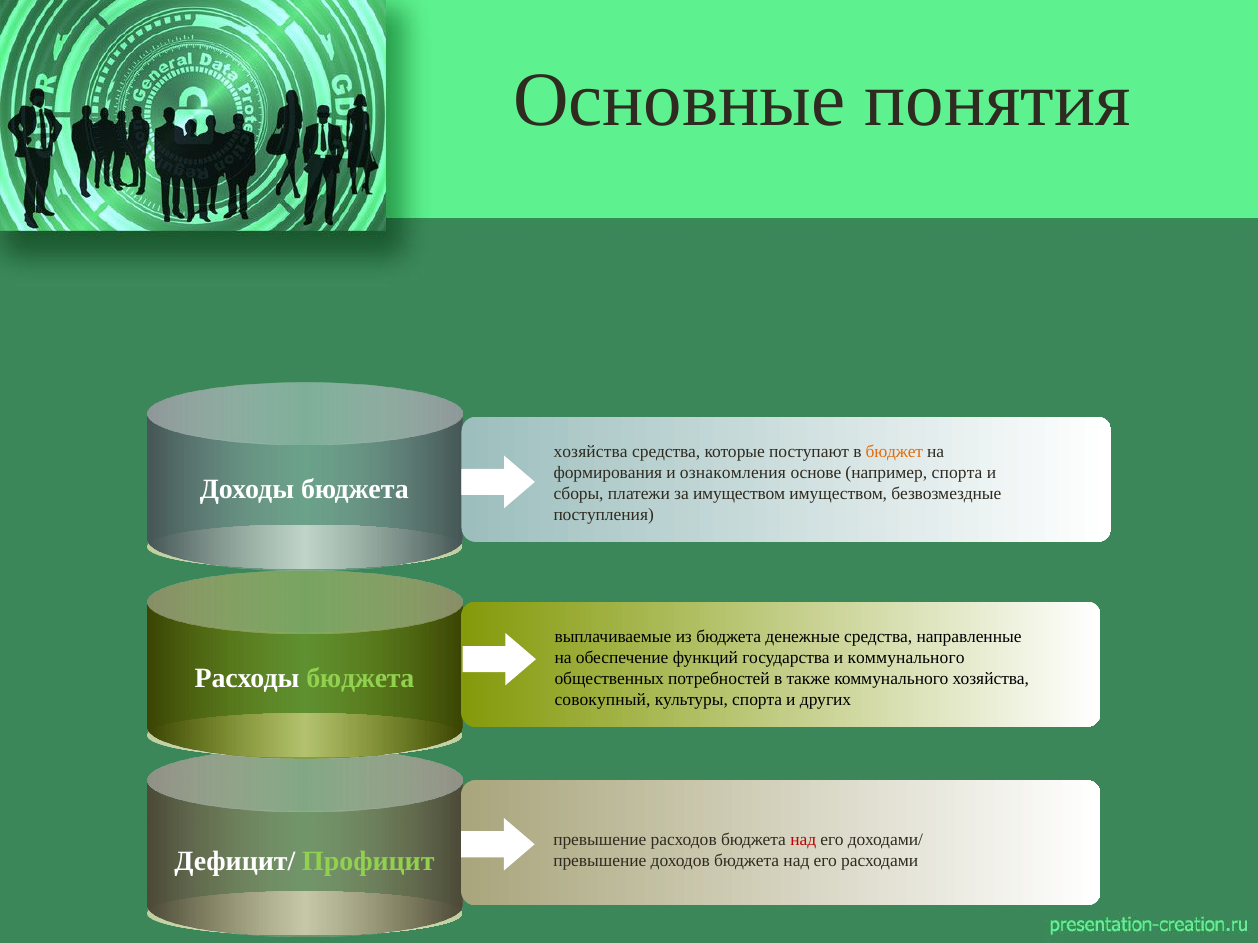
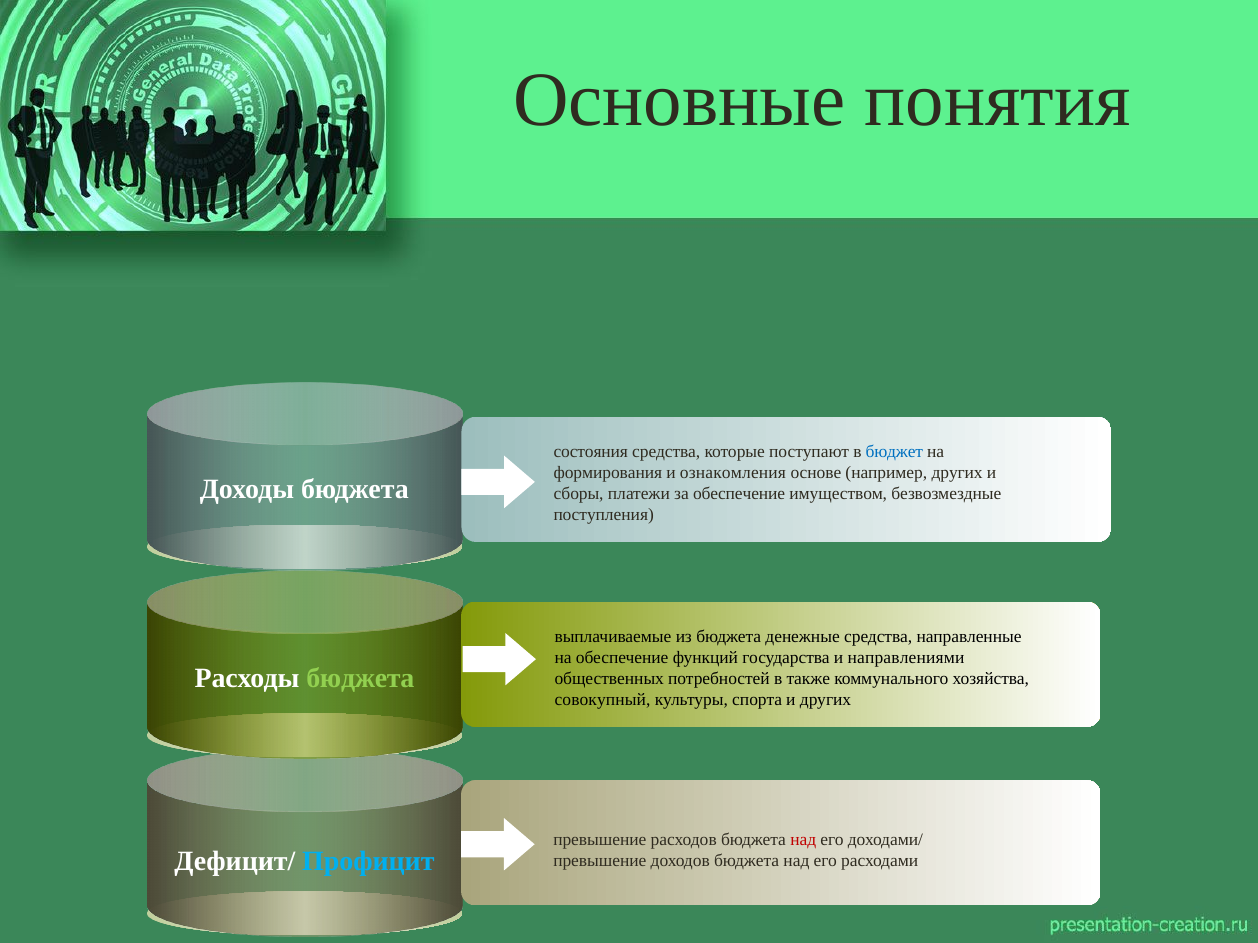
хозяйства at (591, 452): хозяйства -> состояния
бюджет colour: orange -> blue
например спорта: спорта -> других
за имуществом: имуществом -> обеспечение
и коммунального: коммунального -> направлениями
Профицит colour: light green -> light blue
